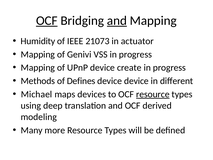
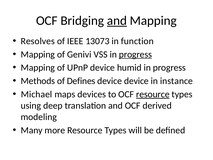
OCF at (47, 21) underline: present -> none
Humidity: Humidity -> Resolves
21073: 21073 -> 13073
actuator: actuator -> function
progress at (135, 54) underline: none -> present
create: create -> humid
different: different -> instance
